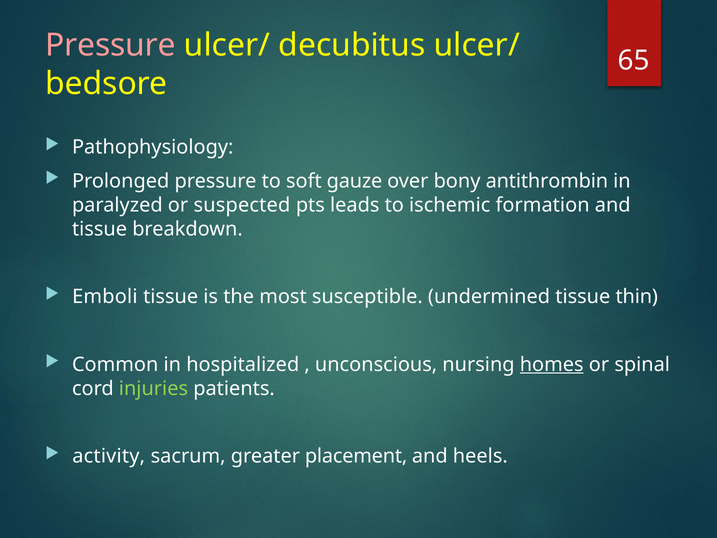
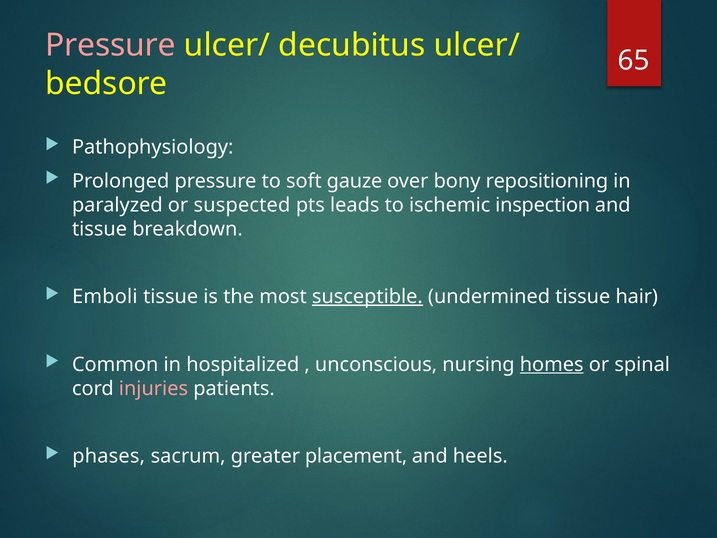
antithrombin: antithrombin -> repositioning
formation: formation -> inspection
susceptible underline: none -> present
thin: thin -> hair
injuries colour: light green -> pink
activity: activity -> phases
